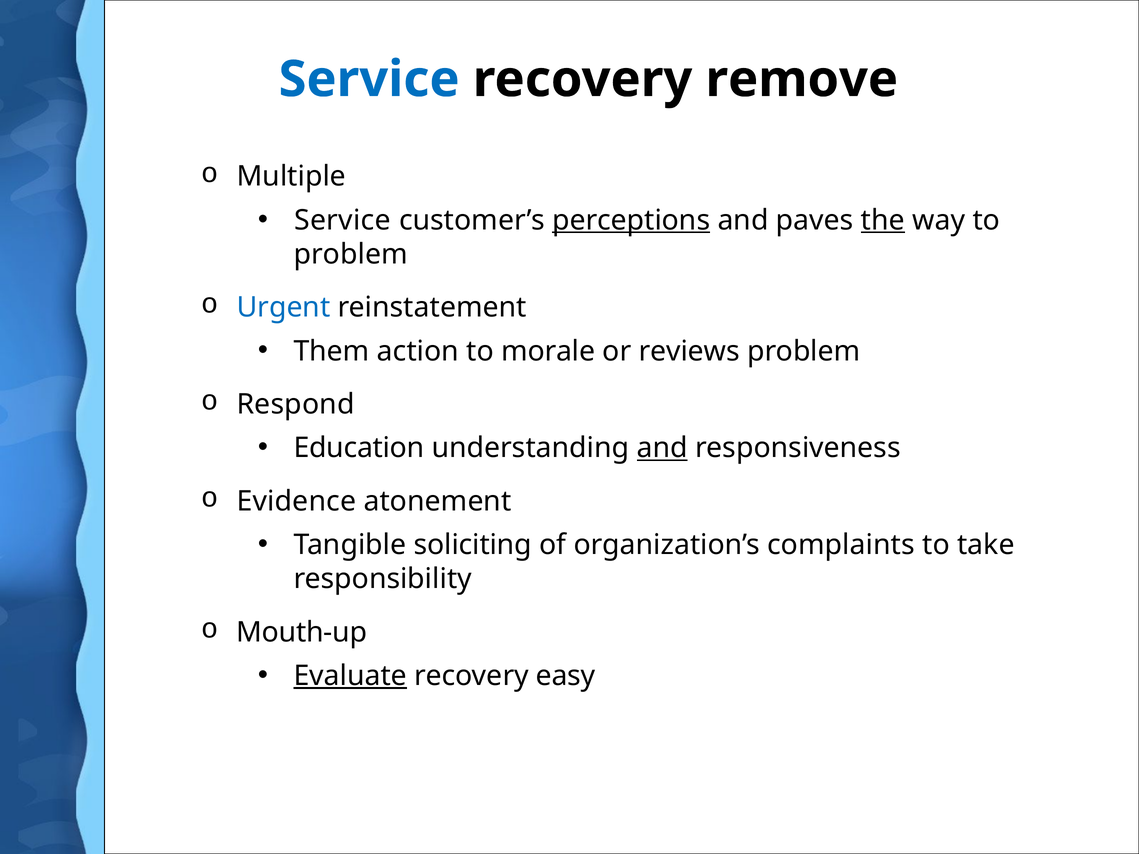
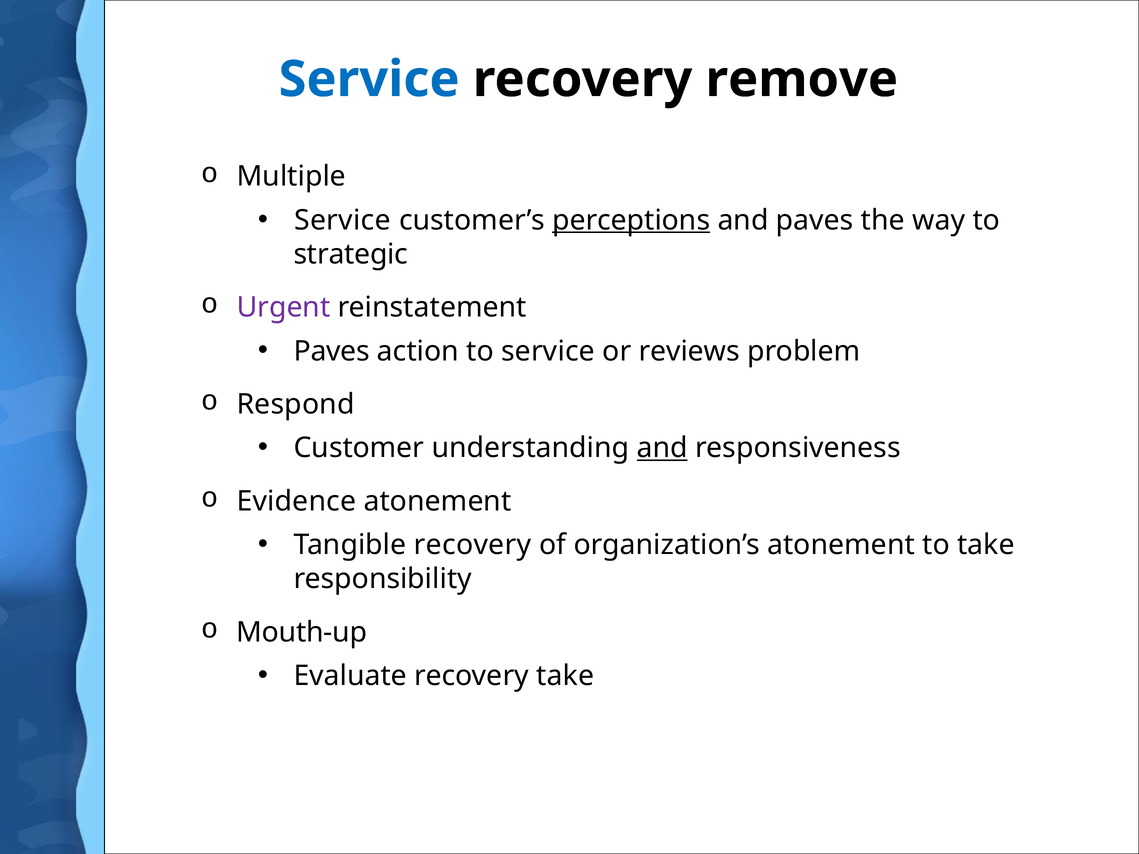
the underline: present -> none
problem at (351, 254): problem -> strategic
Urgent colour: blue -> purple
Them at (332, 351): Them -> Paves
to morale: morale -> service
Education: Education -> Customer
Tangible soliciting: soliciting -> recovery
organization’s complaints: complaints -> atonement
Evaluate underline: present -> none
recovery easy: easy -> take
